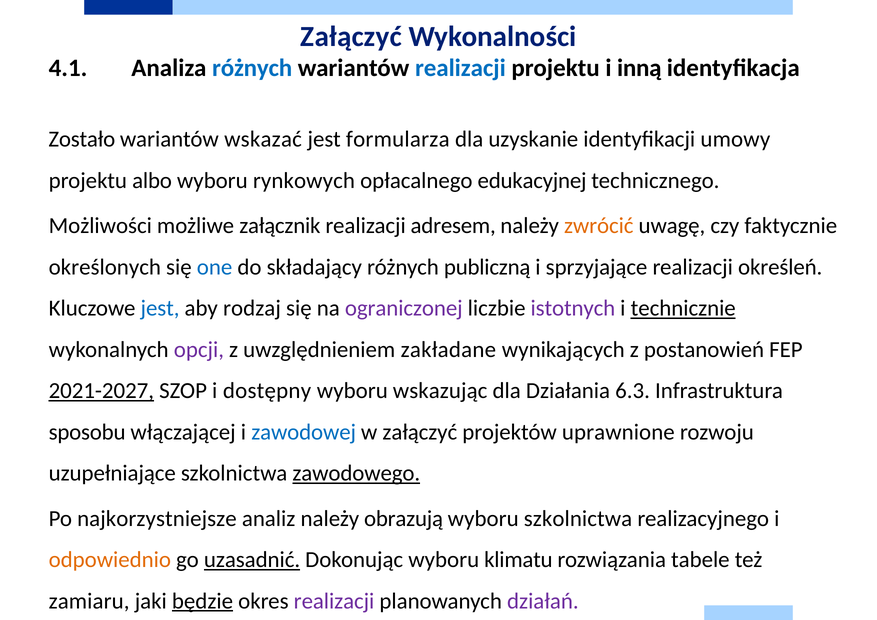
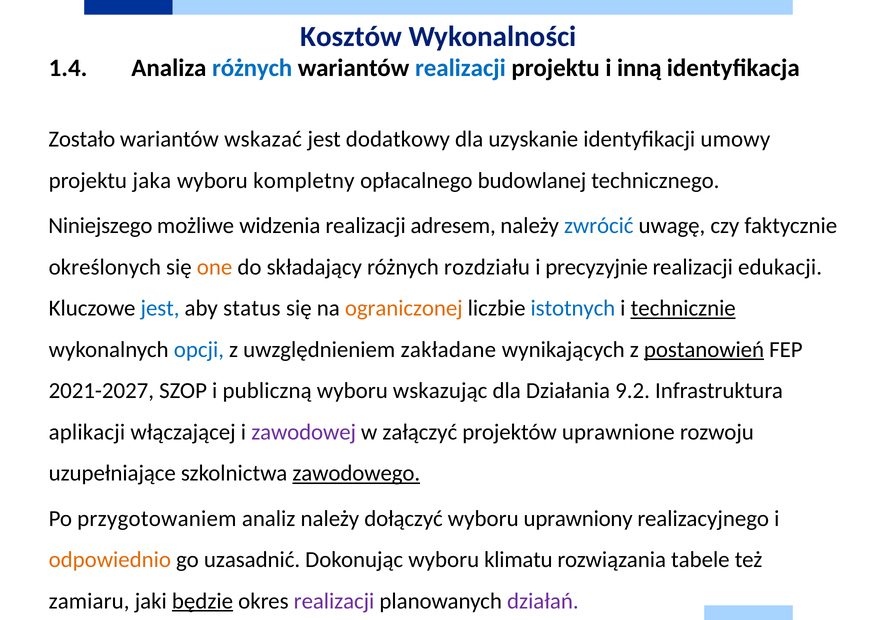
Załączyć at (351, 37): Załączyć -> Kosztów
4.1: 4.1 -> 1.4
formularza: formularza -> dodatkowy
albo: albo -> jaka
rynkowych: rynkowych -> kompletny
edukacyjnej: edukacyjnej -> budowlanej
Możliwości: Możliwości -> Niniejszego
załącznik: załącznik -> widzenia
zwrócić colour: orange -> blue
one colour: blue -> orange
publiczną: publiczną -> rozdziału
sprzyjające: sprzyjające -> precyzyjnie
określeń: określeń -> edukacji
rodzaj: rodzaj -> status
ograniczonej colour: purple -> orange
istotnych colour: purple -> blue
opcji colour: purple -> blue
postanowień underline: none -> present
2021-2027 underline: present -> none
dostępny: dostępny -> publiczną
6.3: 6.3 -> 9.2
sposobu: sposobu -> aplikacji
zawodowej colour: blue -> purple
najkorzystniejsze: najkorzystniejsze -> przygotowaniem
obrazują: obrazują -> dołączyć
wyboru szkolnictwa: szkolnictwa -> uprawniony
uzasadnić underline: present -> none
